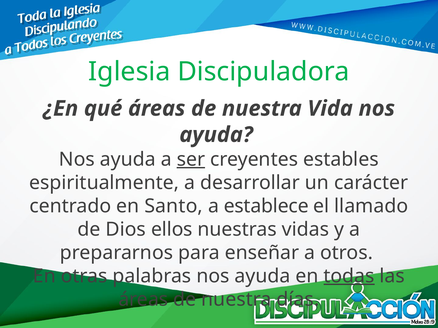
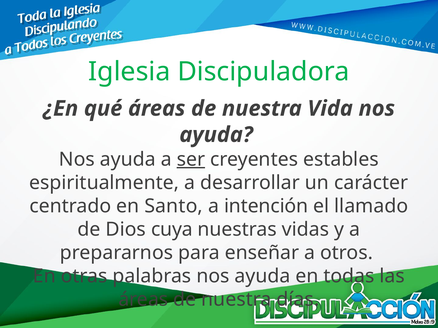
establece: establece -> intención
ellos: ellos -> cuya
todas underline: present -> none
